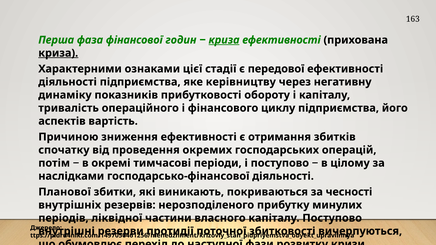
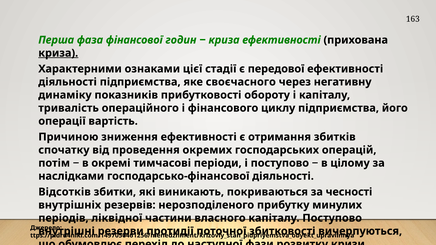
криза at (224, 40) underline: present -> none
керівництву: керівництву -> своєчасного
аспектів: аспектів -> операції
Планової: Планової -> Відсотків
